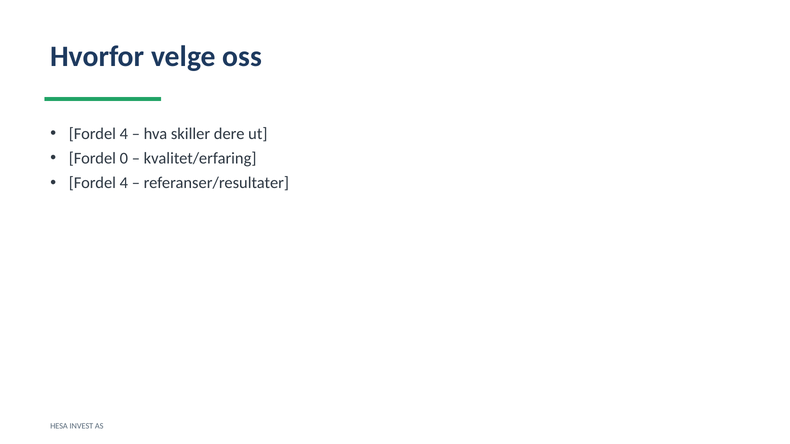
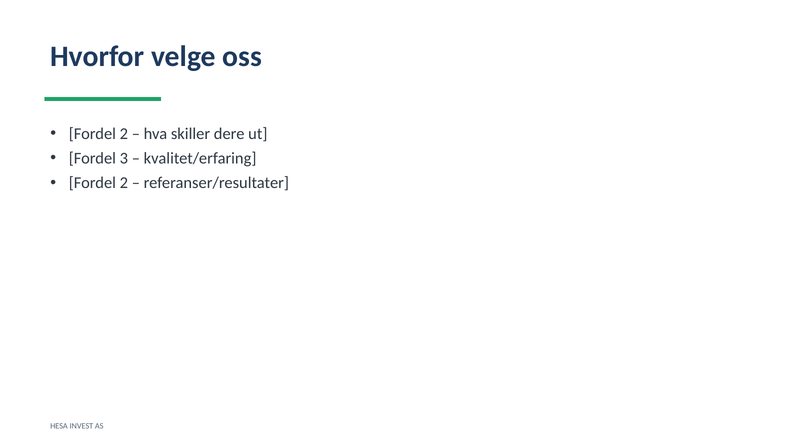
4 at (124, 134): 4 -> 2
0: 0 -> 3
4 at (124, 183): 4 -> 2
